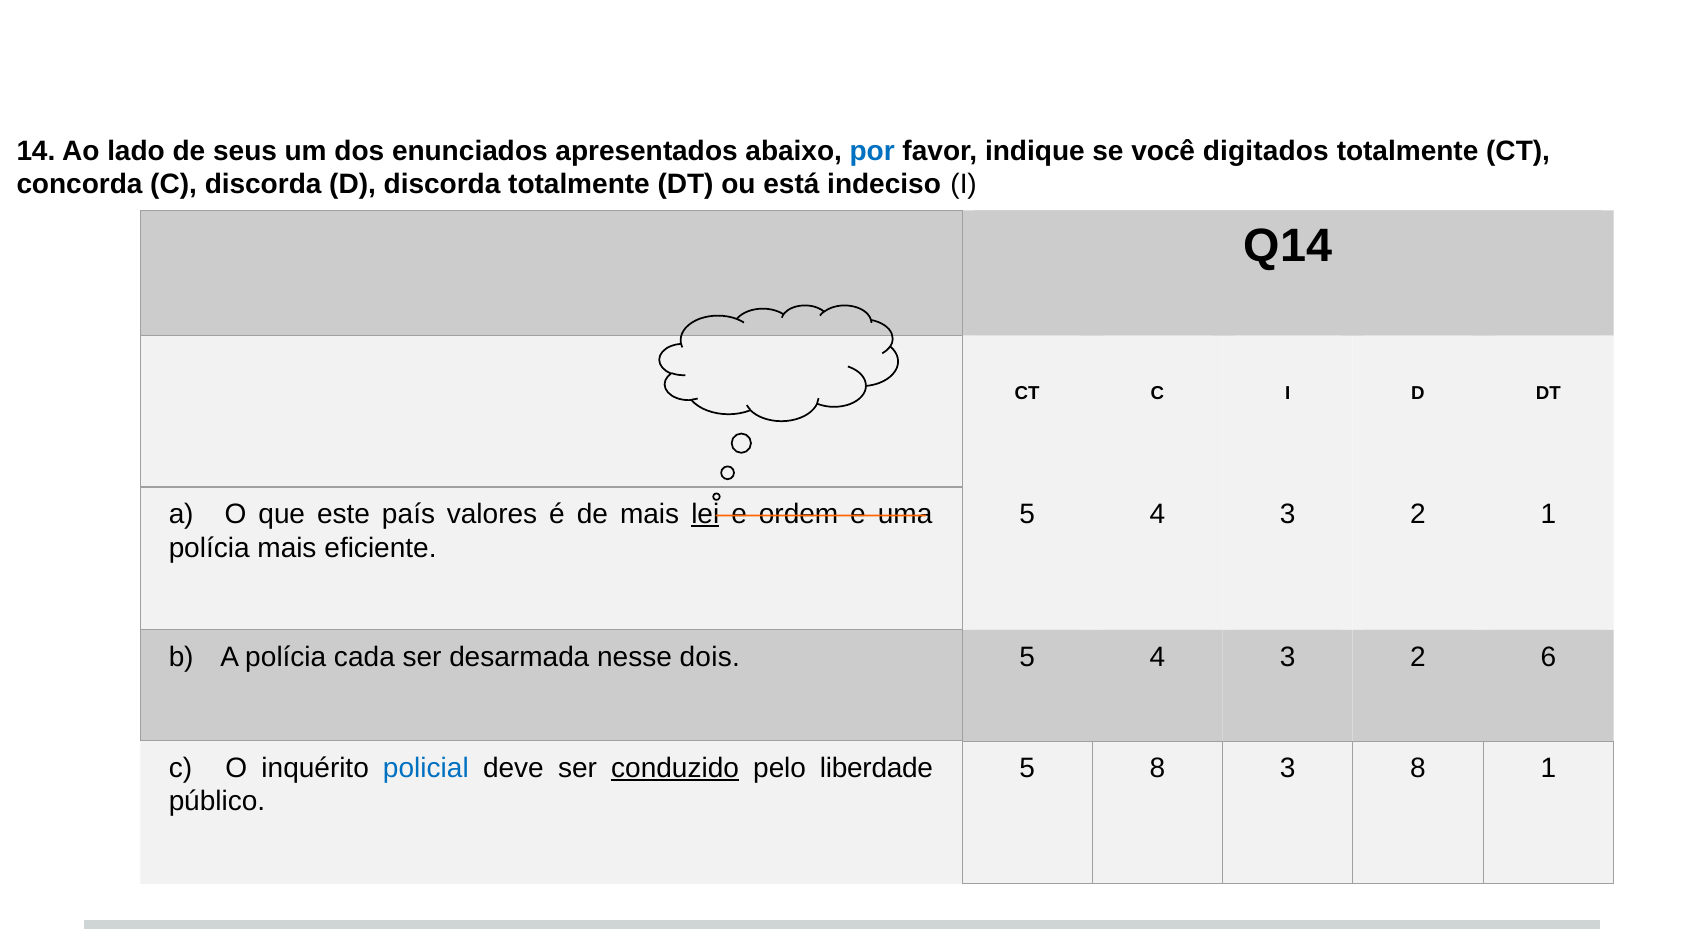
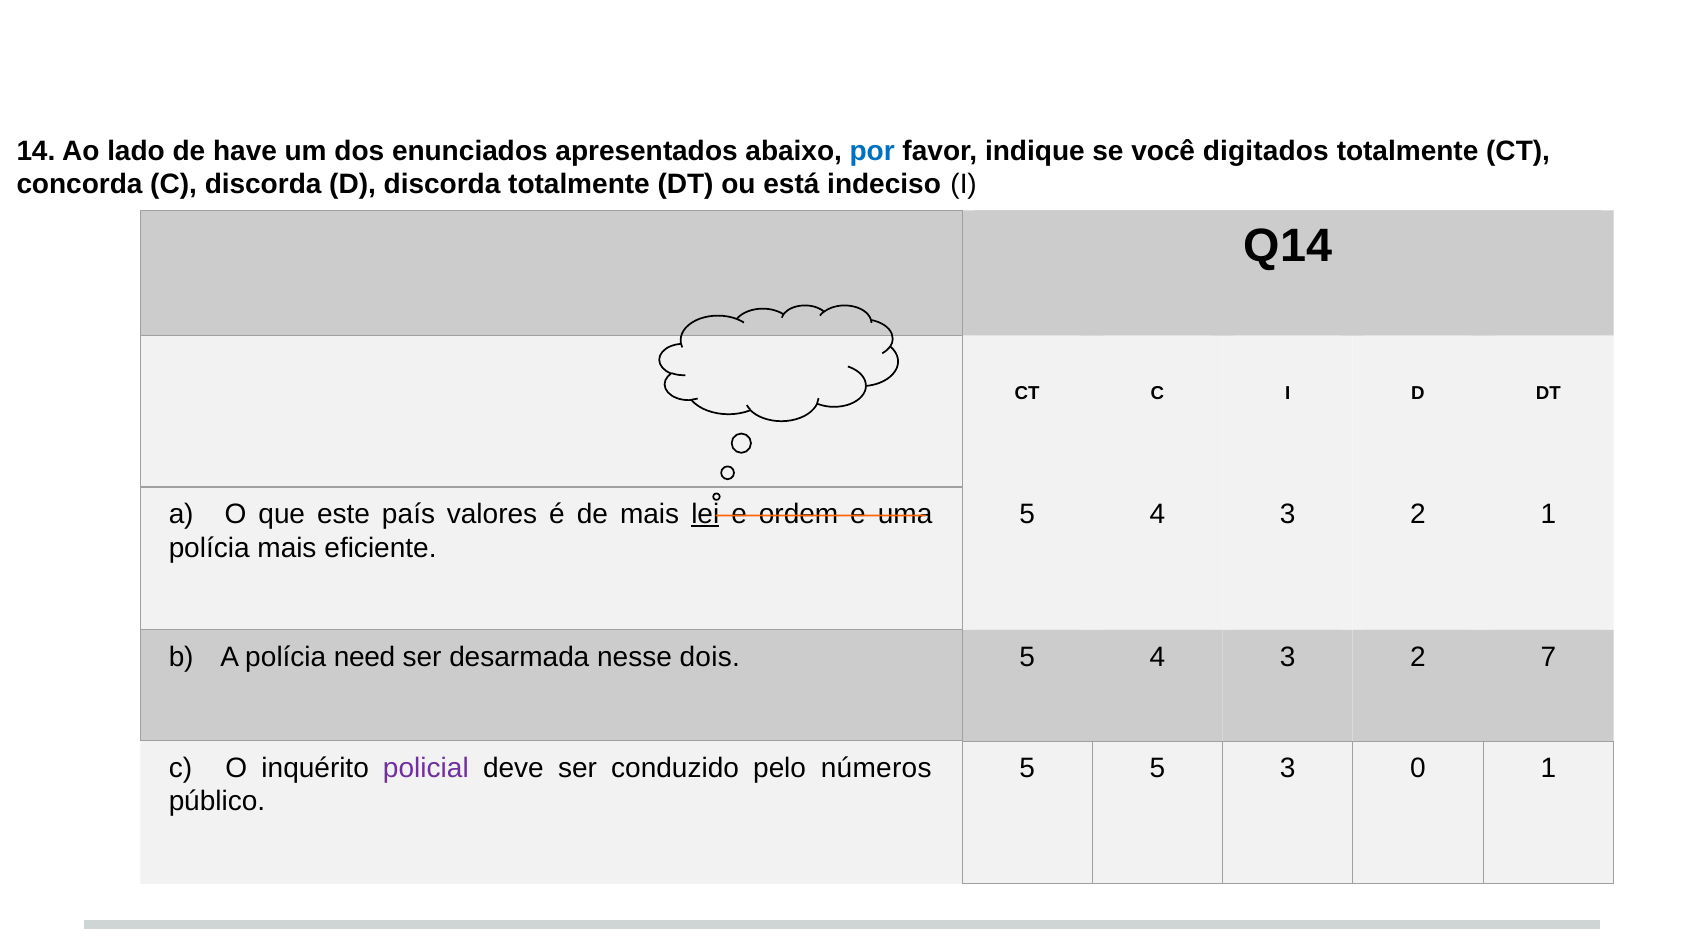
seus: seus -> have
cada: cada -> need
6: 6 -> 7
policial colour: blue -> purple
conduzido underline: present -> none
liberdade: liberdade -> números
5 8: 8 -> 5
3 8: 8 -> 0
